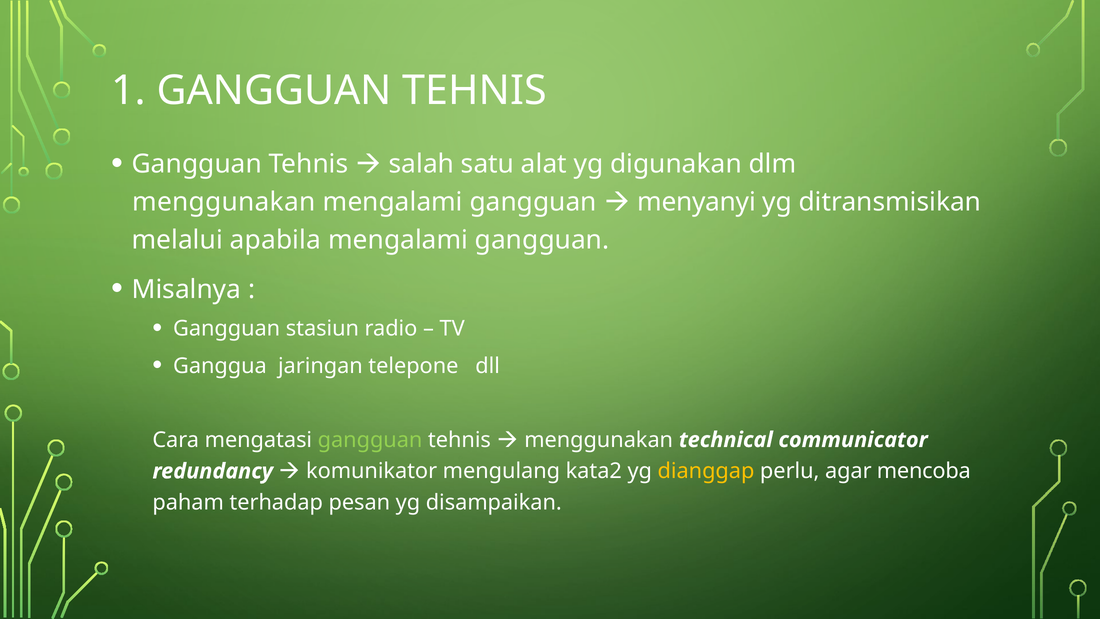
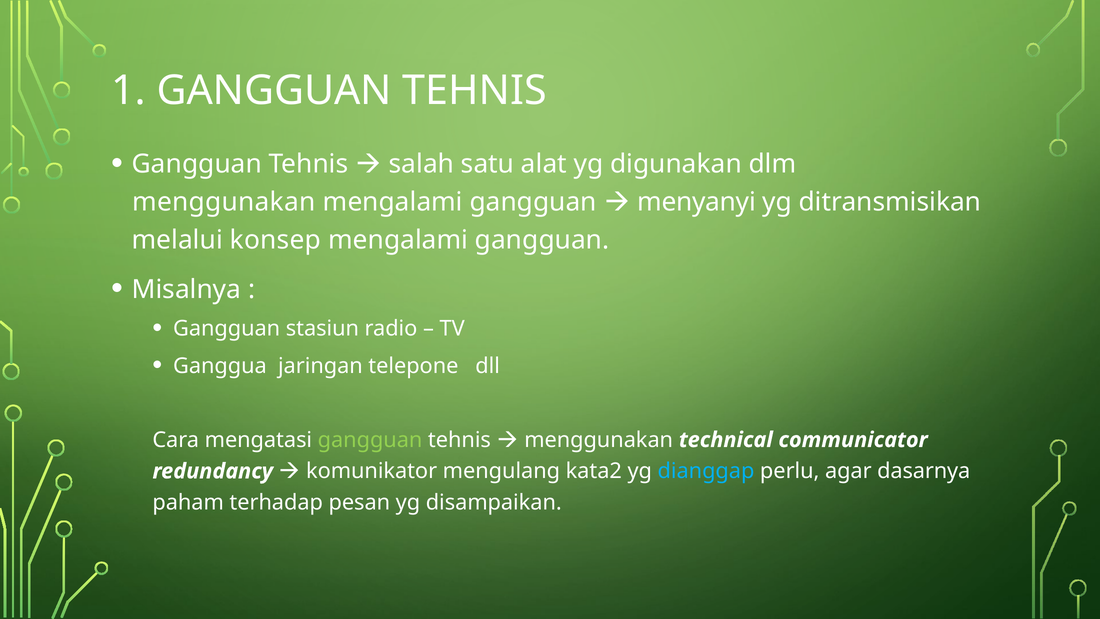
apabila: apabila -> konsep
dianggap colour: yellow -> light blue
mencoba: mencoba -> dasarnya
